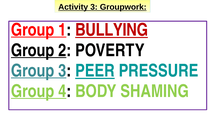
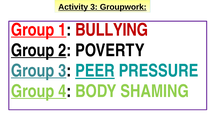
BULLYING underline: present -> none
